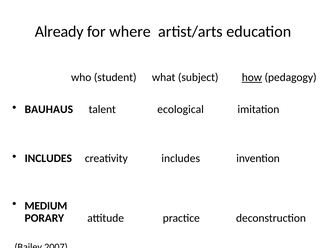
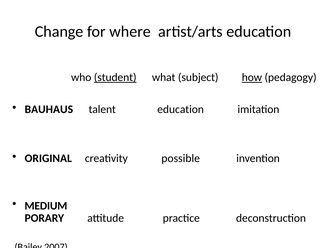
Already: Already -> Change
student underline: none -> present
talent ecological: ecological -> education
INCLUDES at (48, 158): INCLUDES -> ORIGINAL
creativity includes: includes -> possible
